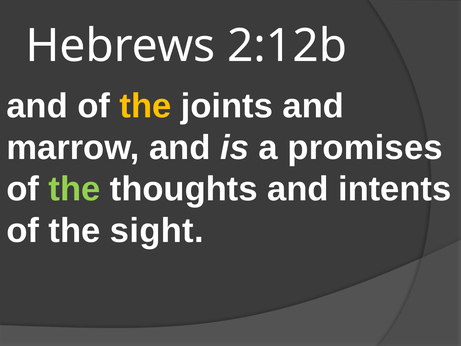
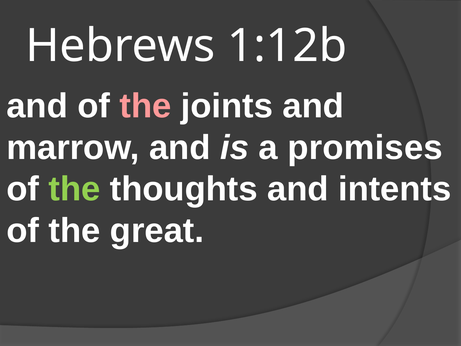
2:12b: 2:12b -> 1:12b
the at (145, 106) colour: yellow -> pink
sight: sight -> great
